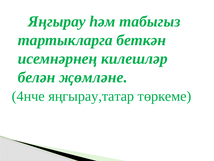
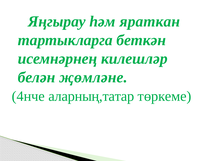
табыгыз: табыгыз -> яраткан
яңгырау,татар: яңгырау,татар -> аларның,татар
